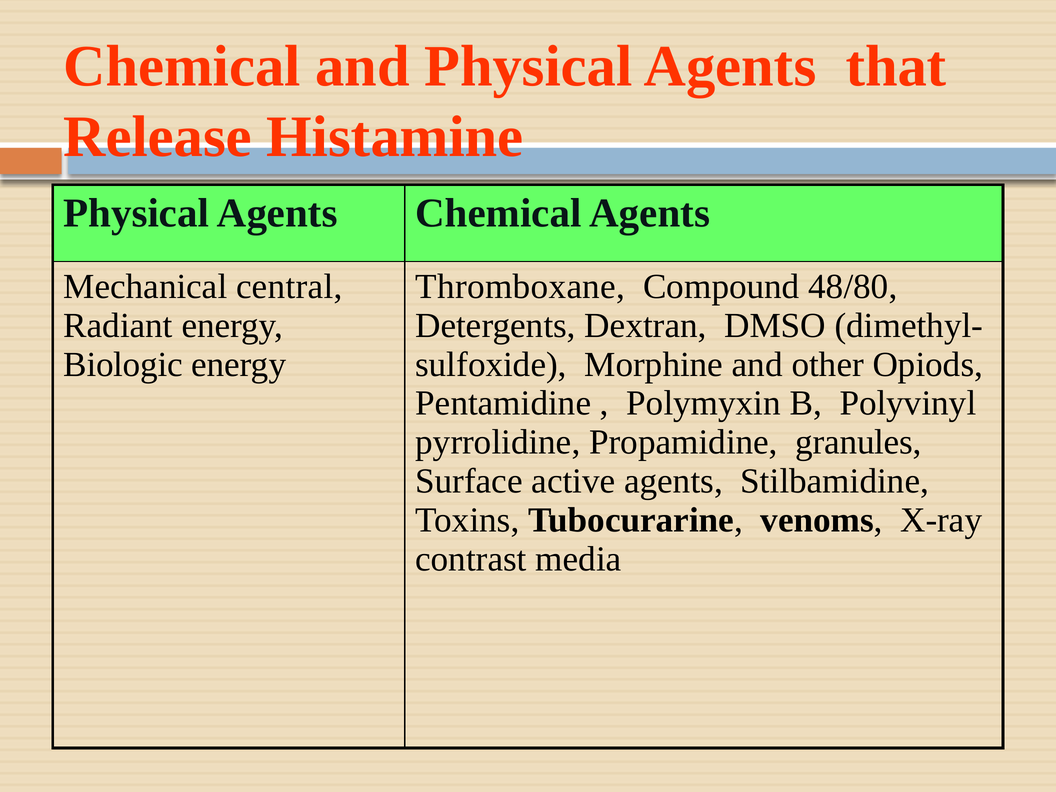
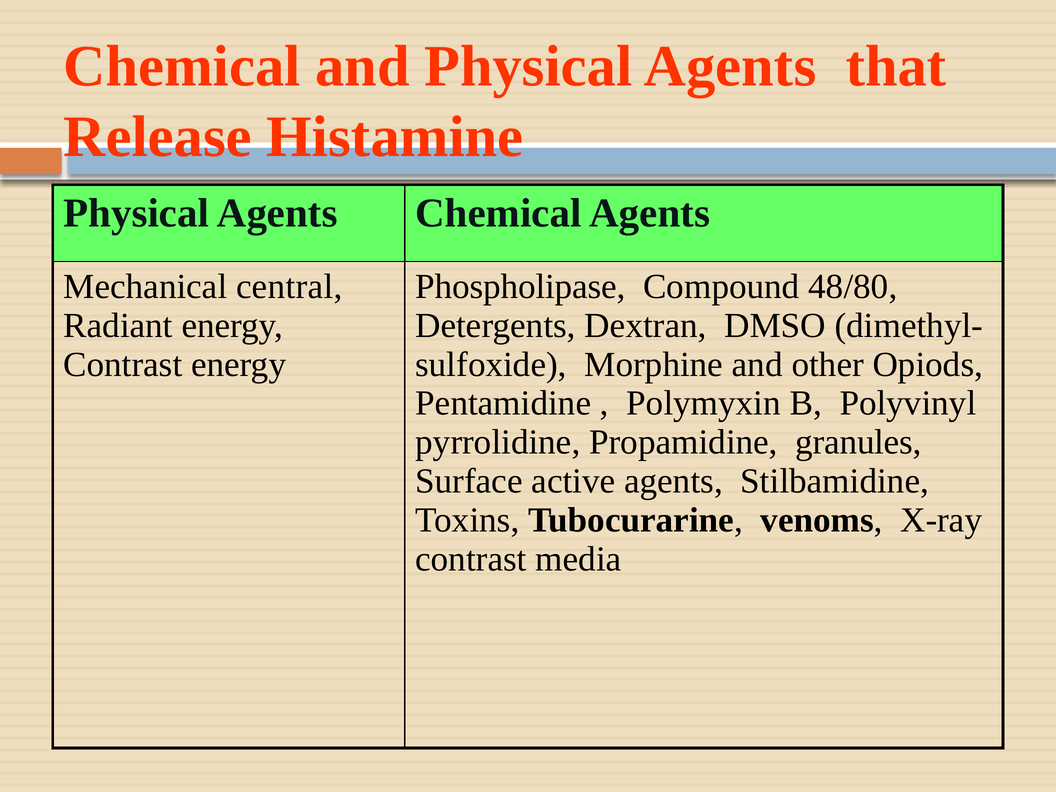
Thromboxane: Thromboxane -> Phospholipase
Biologic at (123, 364): Biologic -> Contrast
